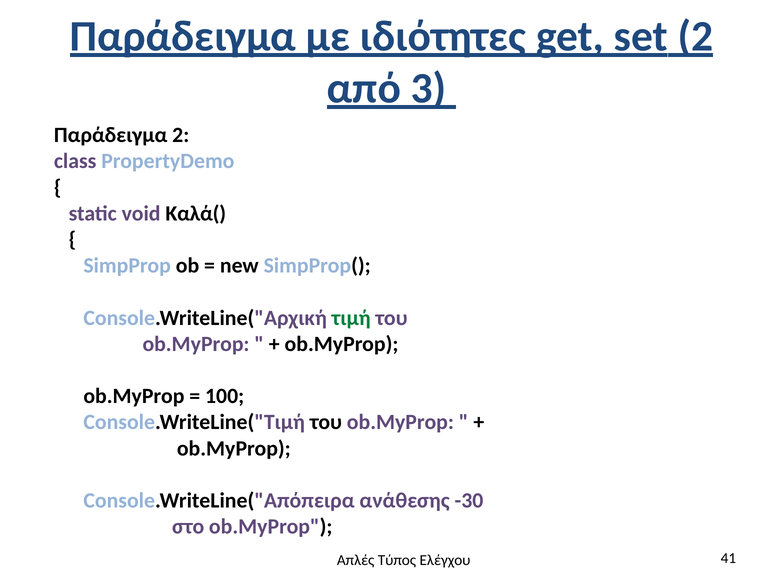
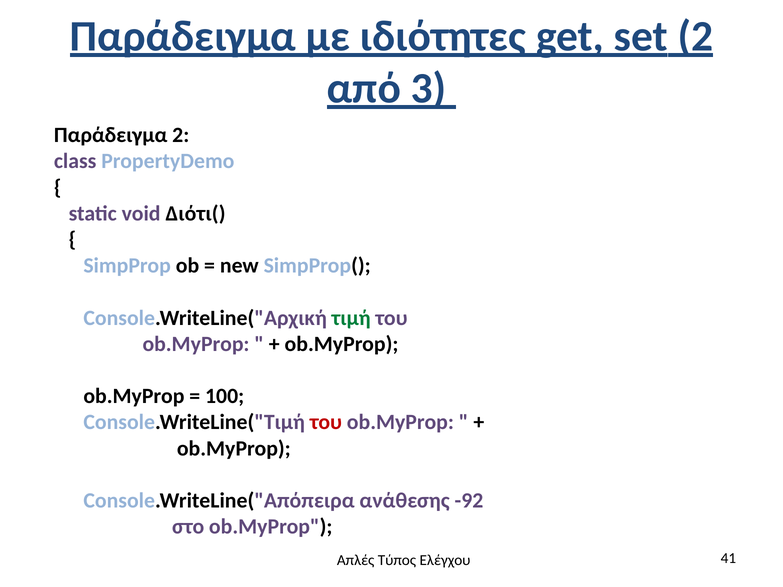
Καλά(: Καλά( -> Διότι(
του at (326, 422) colour: black -> red
-30: -30 -> -92
